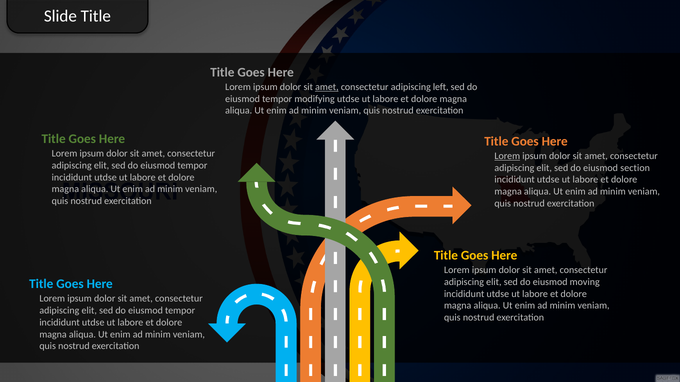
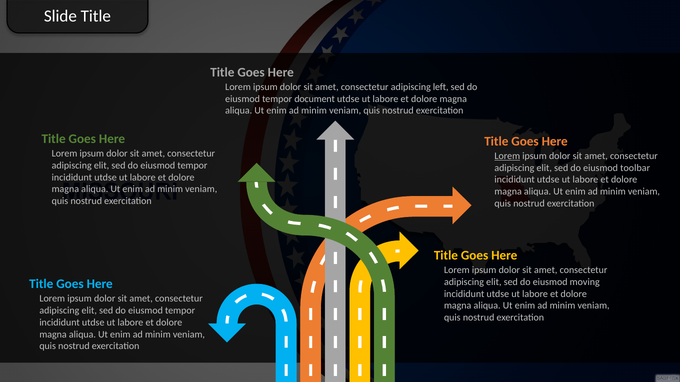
amet at (327, 87) underline: present -> none
modifying: modifying -> document
section: section -> toolbar
